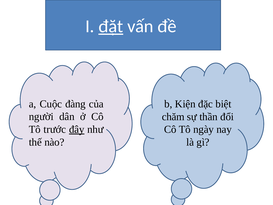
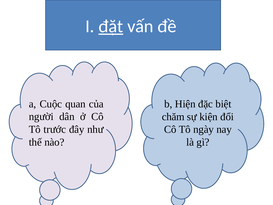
đàng: đàng -> quan
Kiện: Kiện -> Hiện
thần: thần -> kiện
đây underline: present -> none
